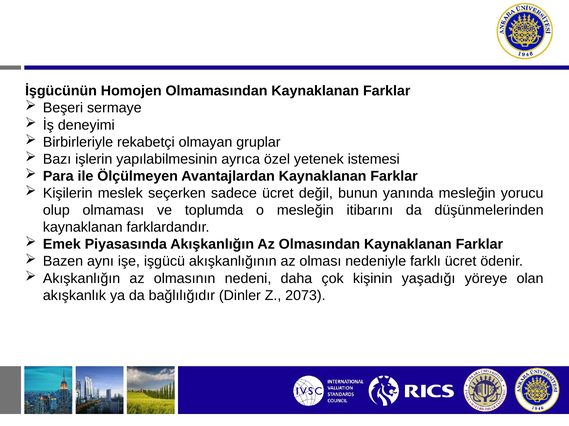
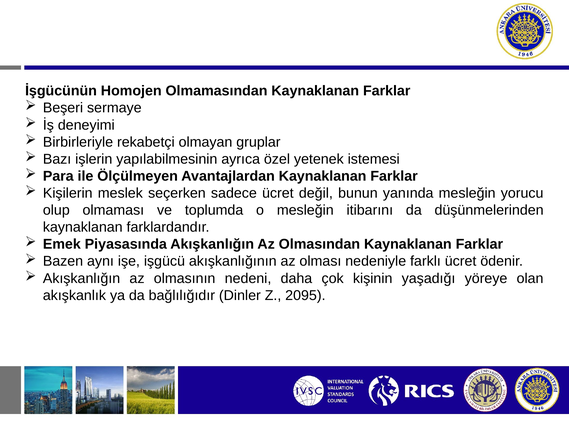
2073: 2073 -> 2095
